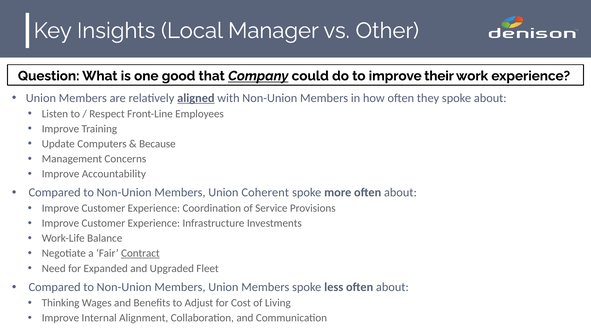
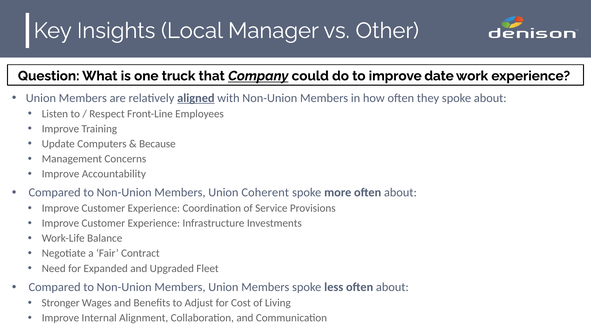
good: good -> truck
their: their -> date
Contract underline: present -> none
Thinking: Thinking -> Stronger
